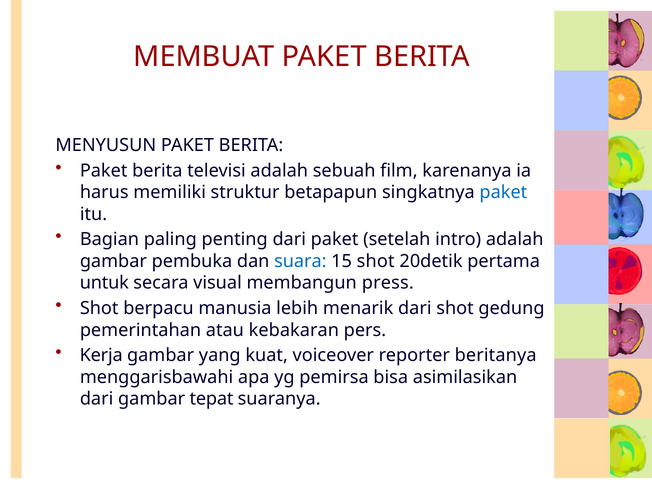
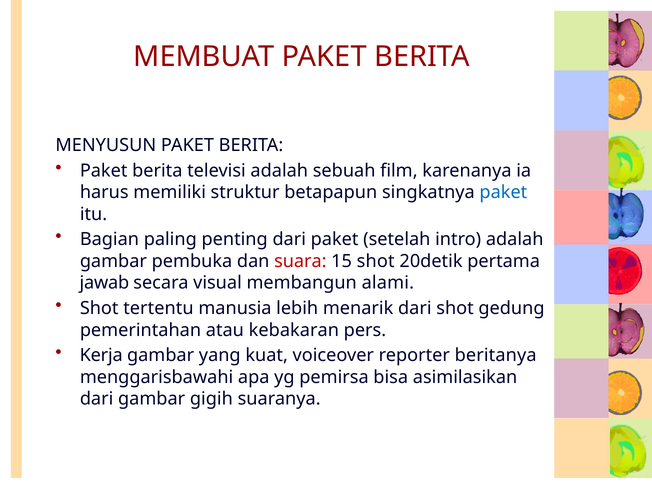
suara colour: blue -> red
untuk: untuk -> jawab
press: press -> alami
berpacu: berpacu -> tertentu
tepat: tepat -> gigih
